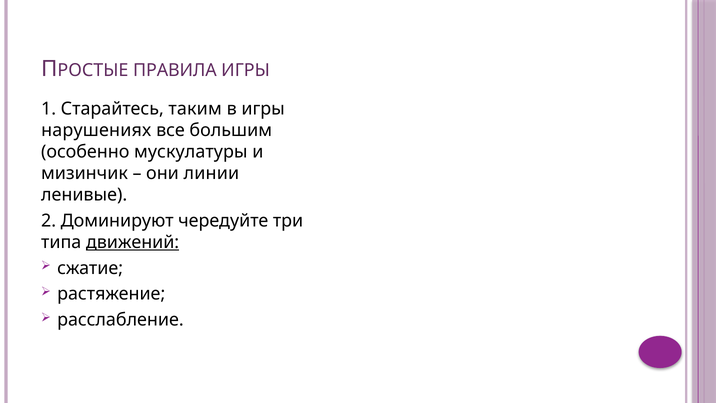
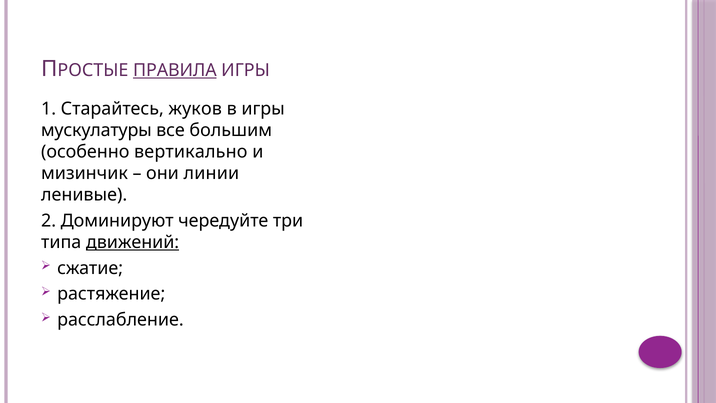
ПРАВИЛА underline: none -> present
таким: таким -> жуков
нарушениях: нарушениях -> мускулатуры
мускулатуры: мускулатуры -> вертикально
